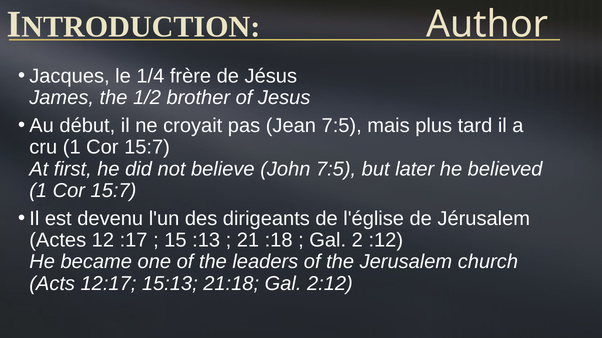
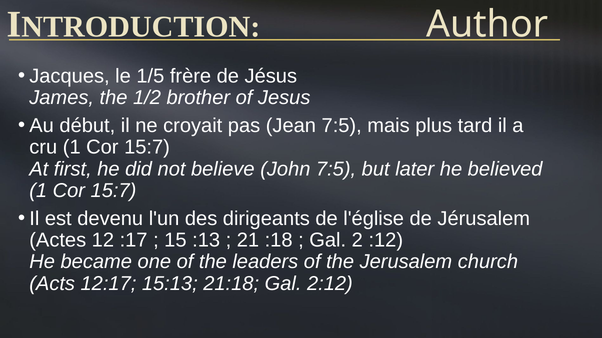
1/4: 1/4 -> 1/5
